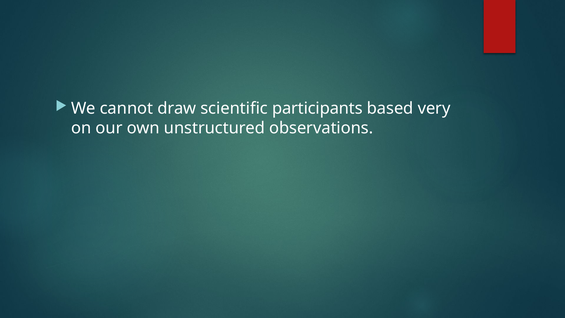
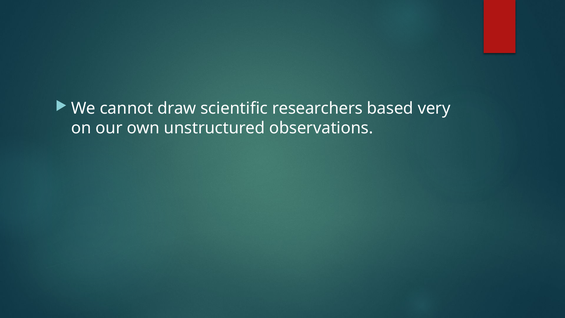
participants: participants -> researchers
